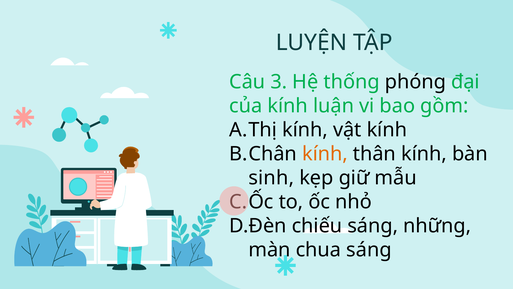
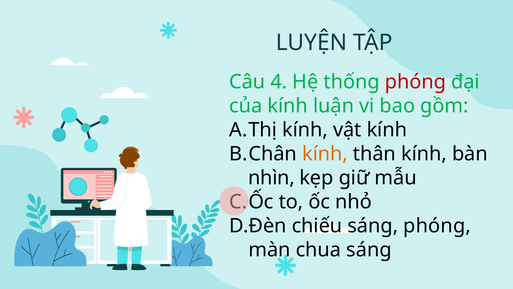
3: 3 -> 4
phóng at (415, 82) colour: black -> red
sinh: sinh -> nhìn
sáng những: những -> phóng
